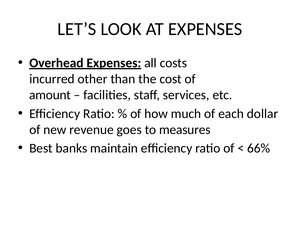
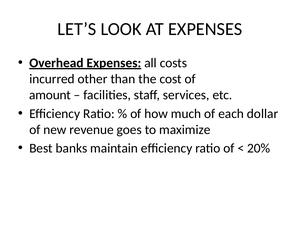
measures: measures -> maximize
66%: 66% -> 20%
